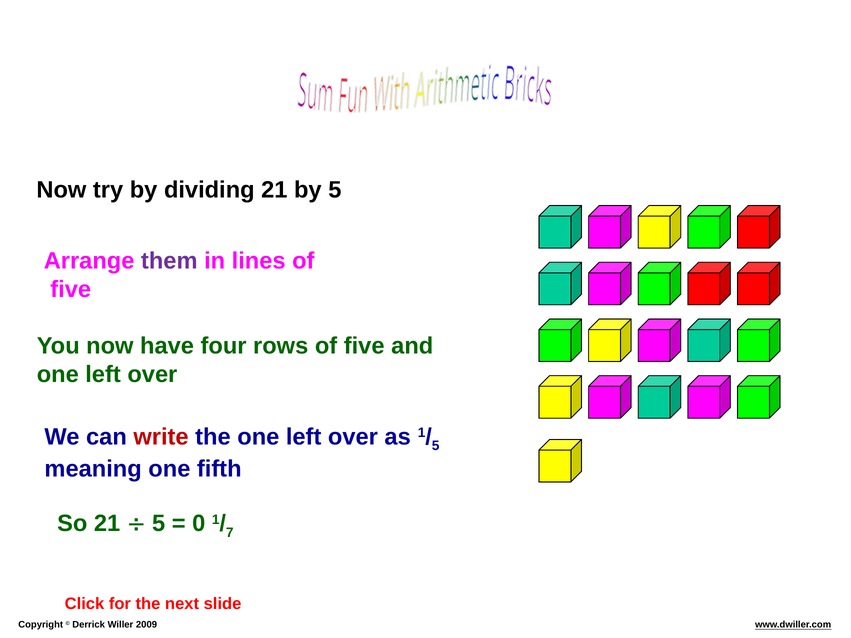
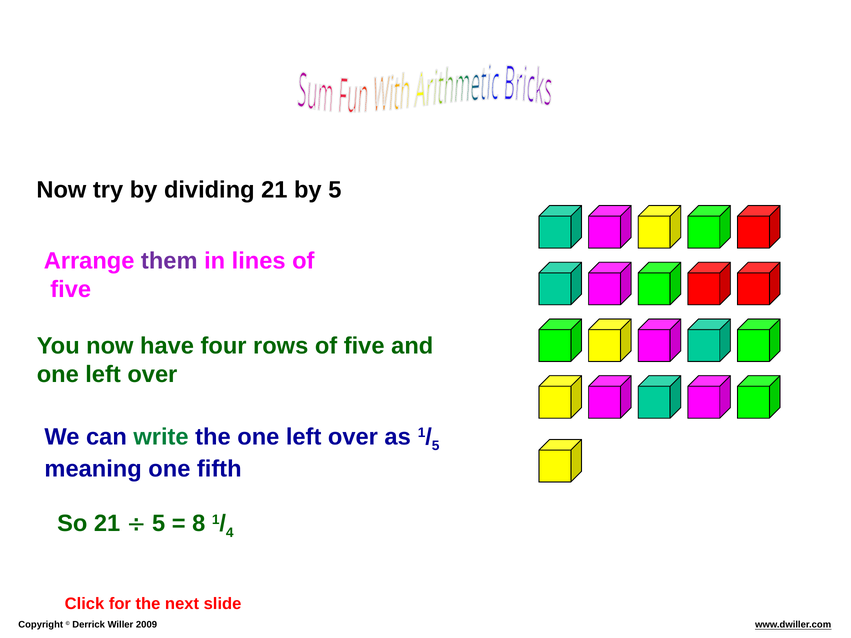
write colour: red -> green
0: 0 -> 8
7: 7 -> 4
